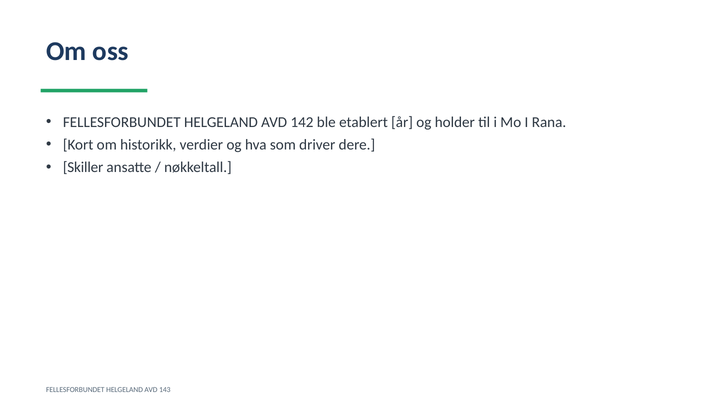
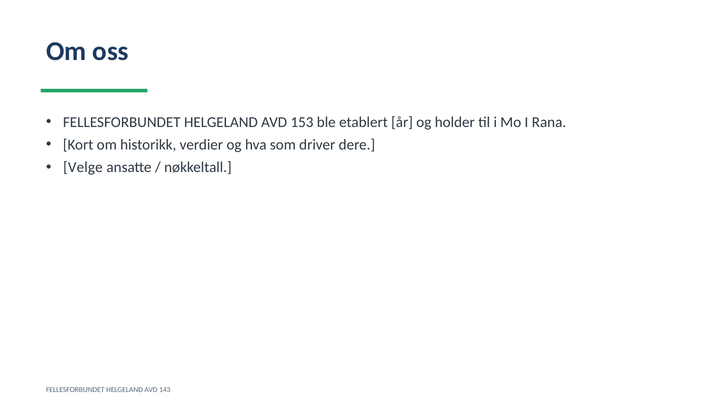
142: 142 -> 153
Skiller: Skiller -> Velge
